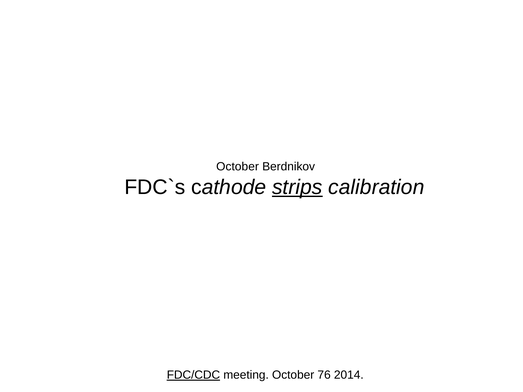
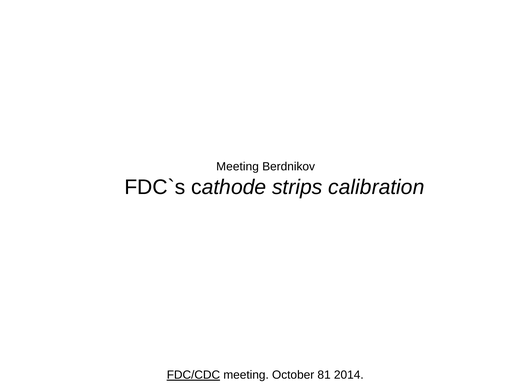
October at (238, 167): October -> Meeting
strips underline: present -> none
76: 76 -> 81
